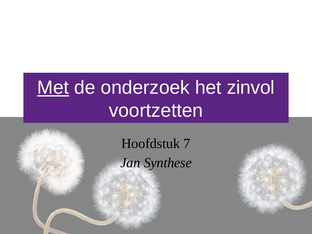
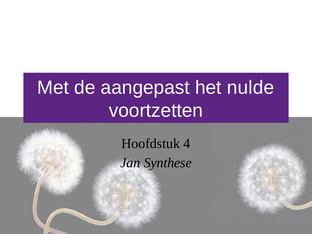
Met underline: present -> none
onderzoek: onderzoek -> aangepast
zinvol: zinvol -> nulde
7: 7 -> 4
